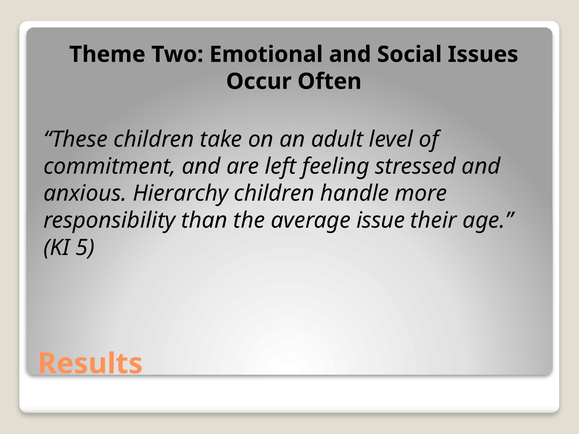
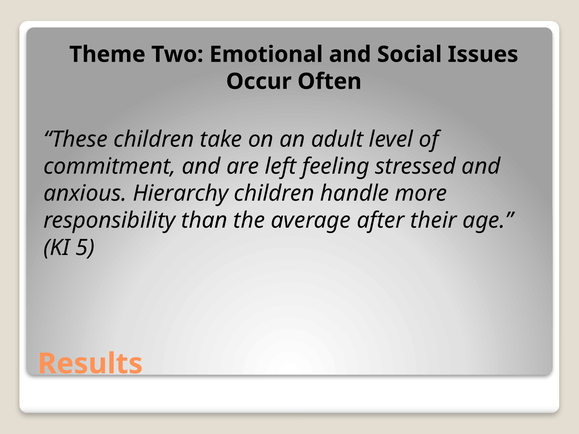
issue: issue -> after
